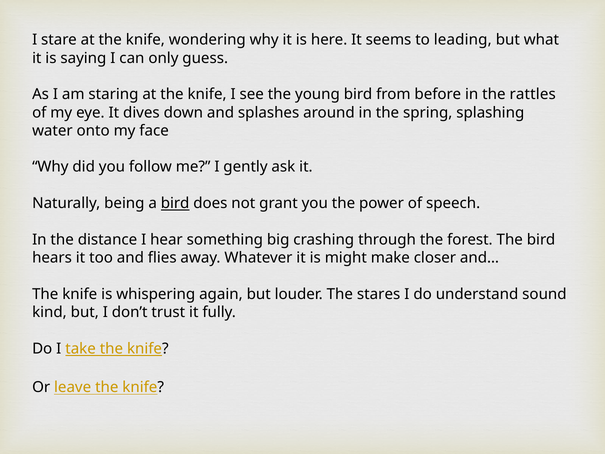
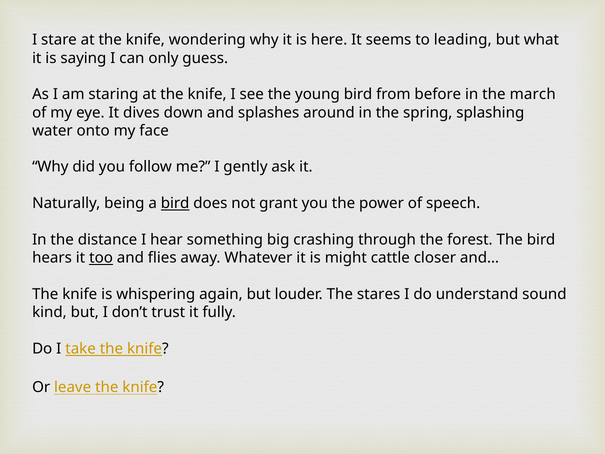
rattles: rattles -> march
too underline: none -> present
make: make -> cattle
